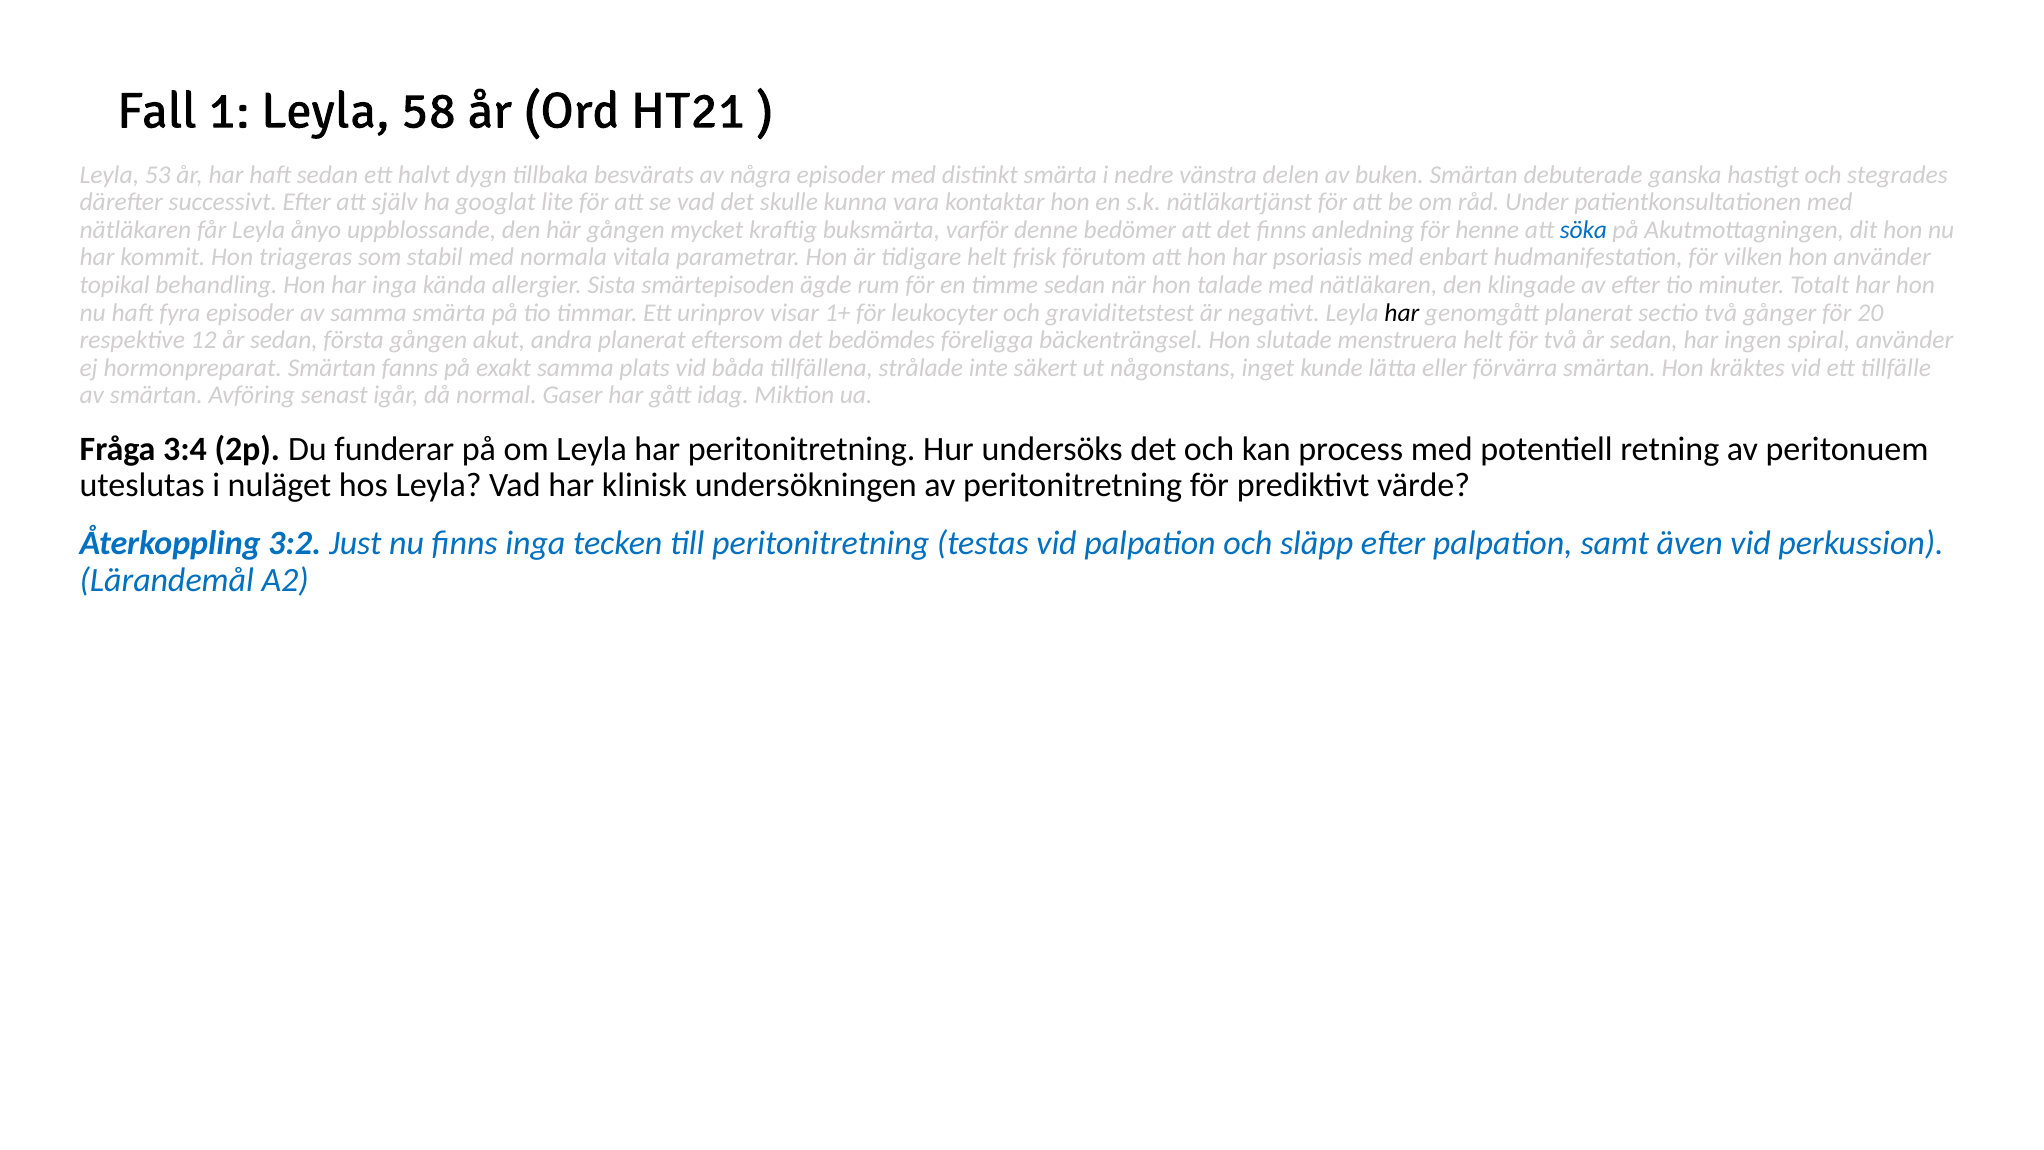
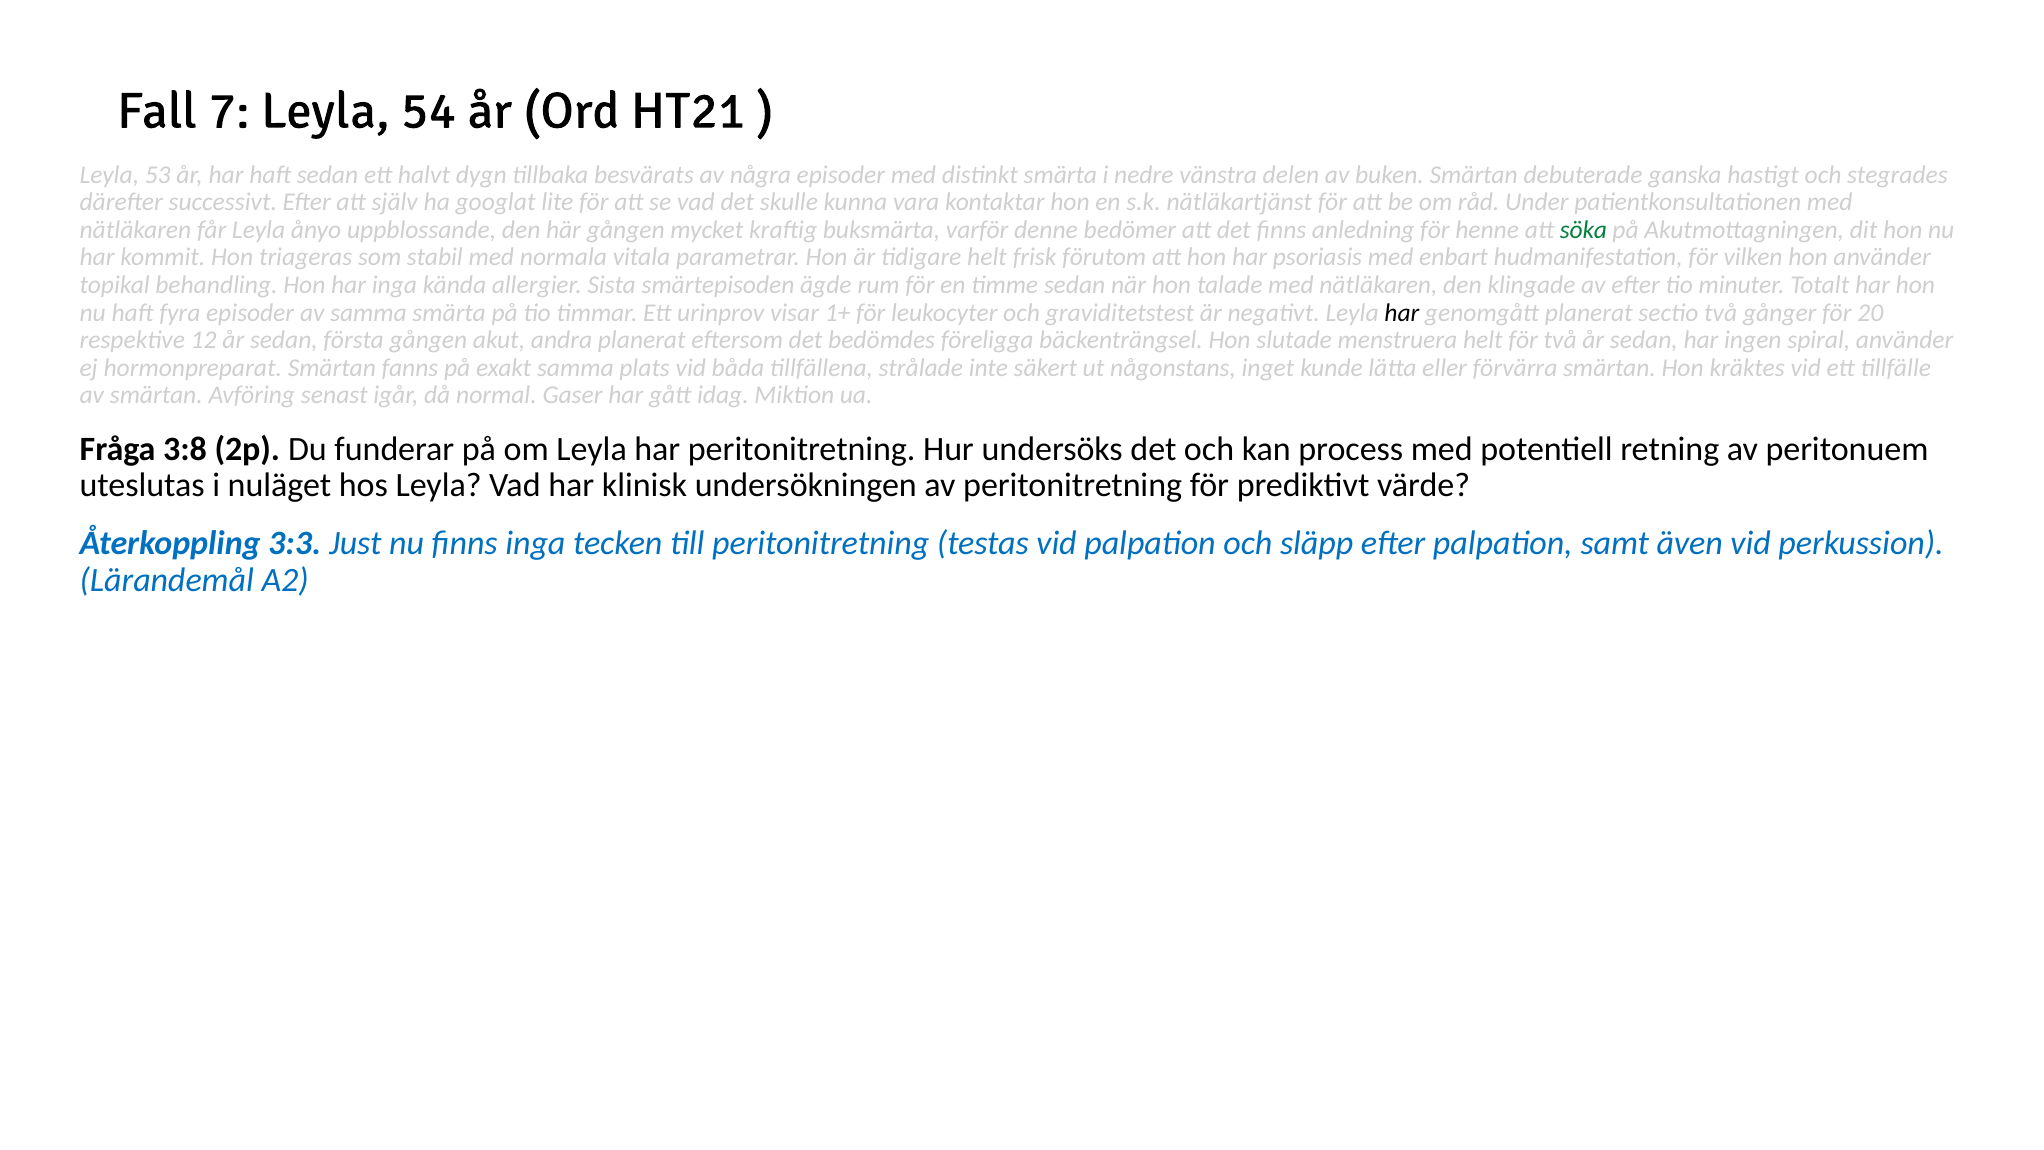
1: 1 -> 7
58: 58 -> 54
söka colour: blue -> green
3:4: 3:4 -> 3:8
3:2: 3:2 -> 3:3
